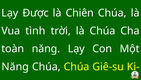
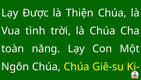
Chiên: Chiên -> Thiện
Năng at (15, 66): Năng -> Ngôn
